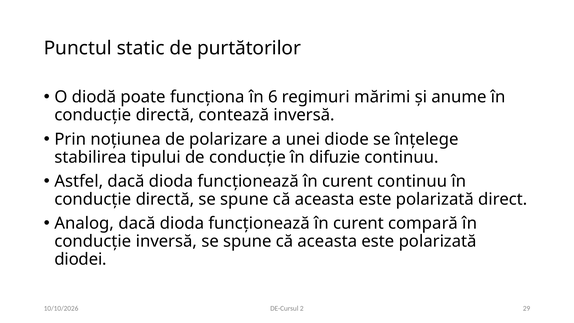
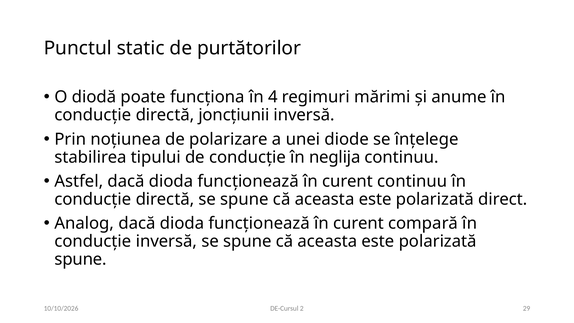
6: 6 -> 4
contează: contează -> joncțiunii
difuzie: difuzie -> neglija
diodei at (81, 259): diodei -> spune
